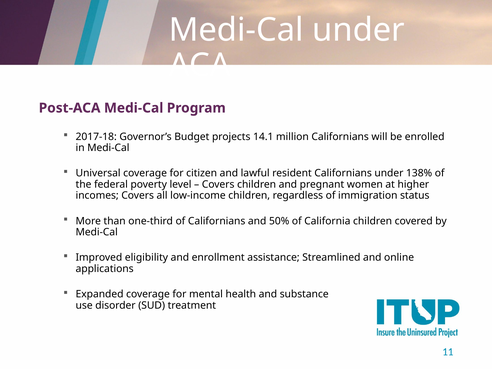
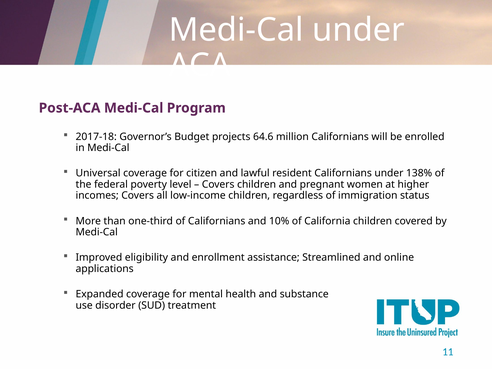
14.1: 14.1 -> 64.6
50%: 50% -> 10%
